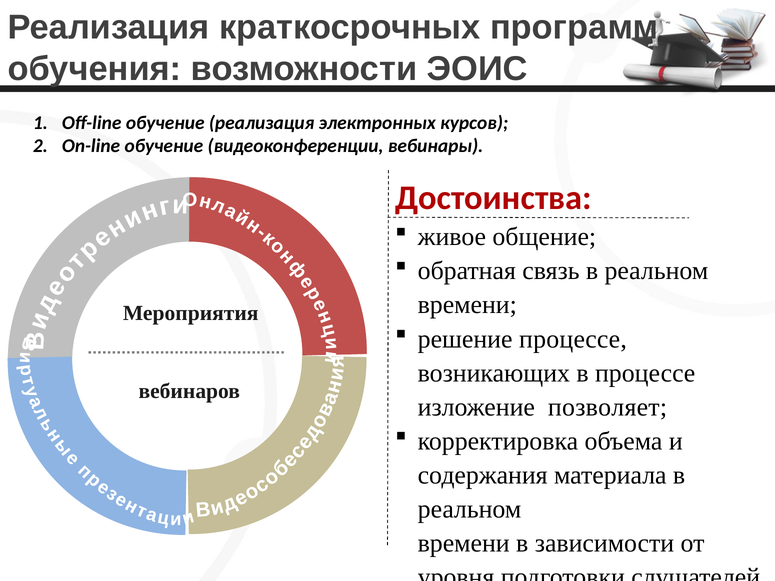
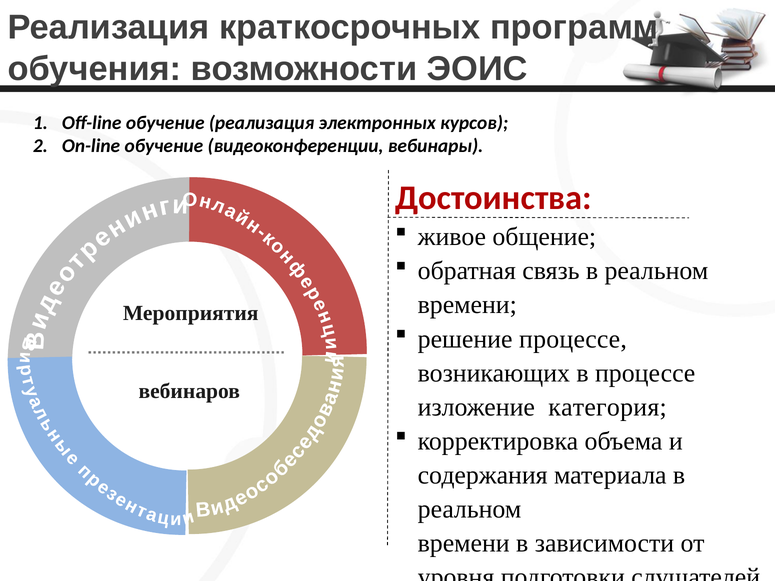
позволяет: позволяет -> категория
